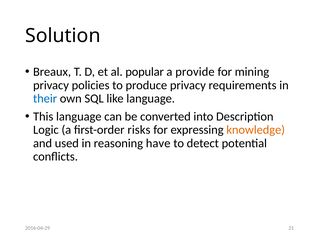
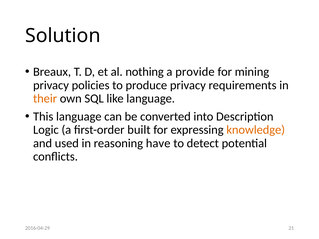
popular: popular -> nothing
their colour: blue -> orange
risks: risks -> built
